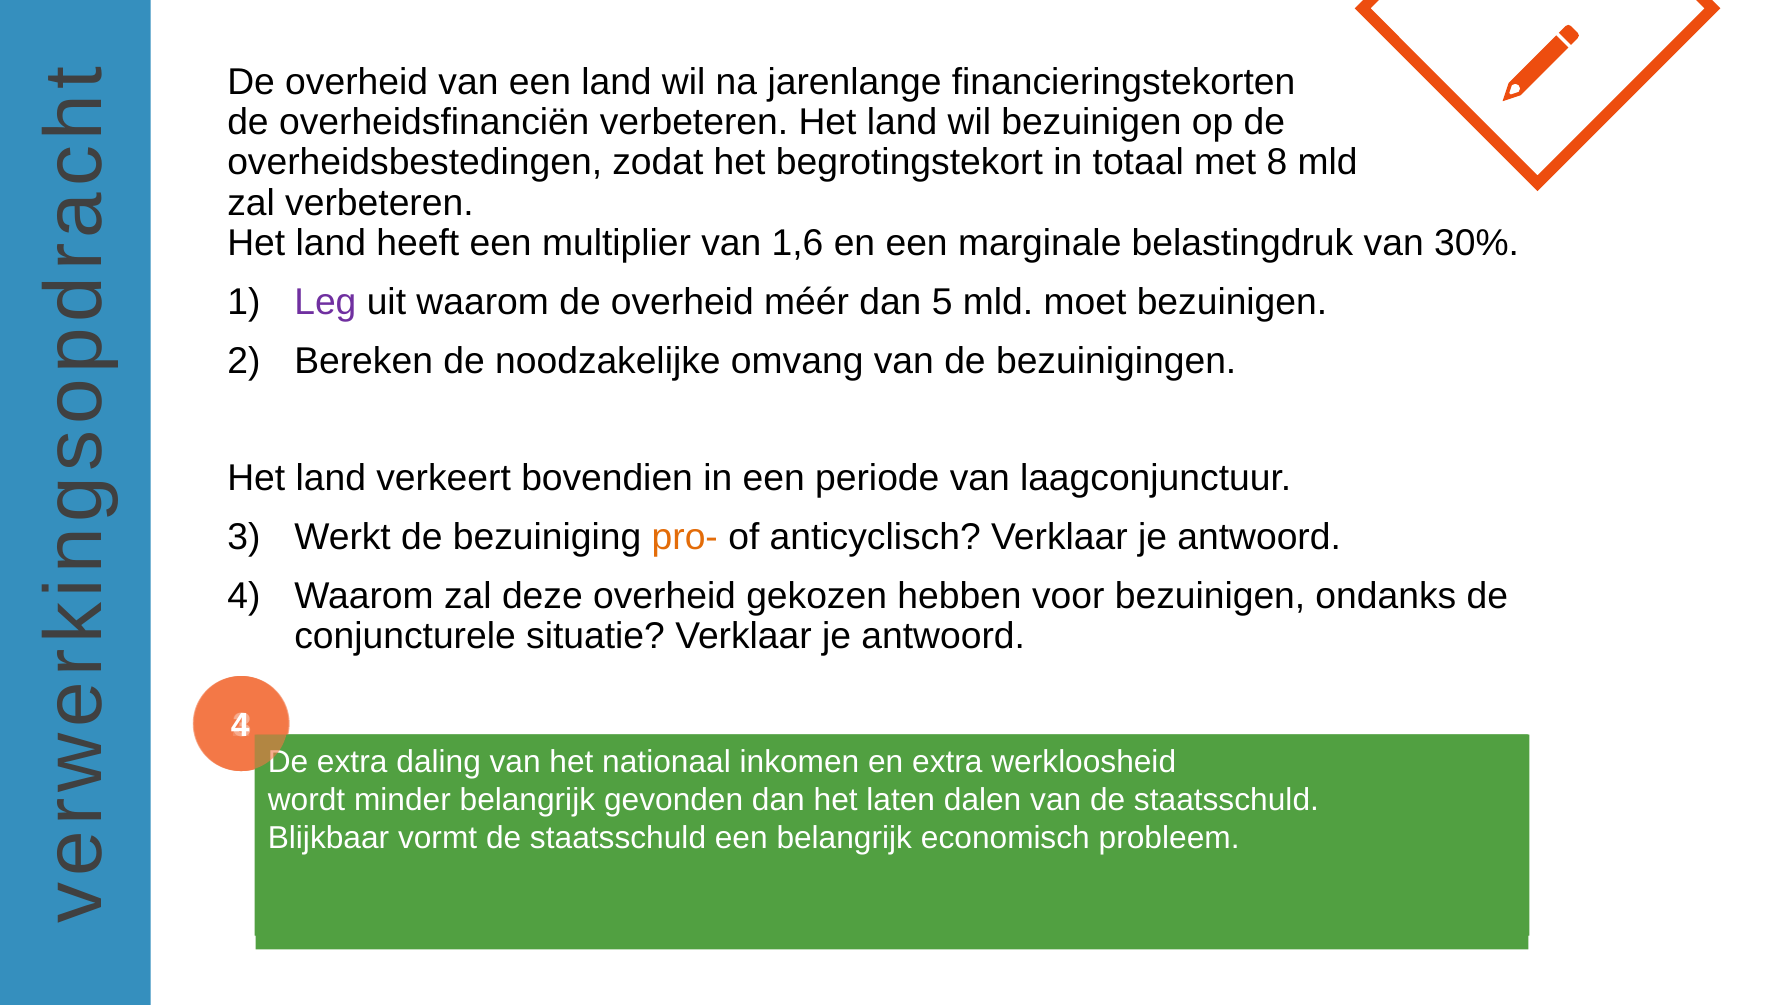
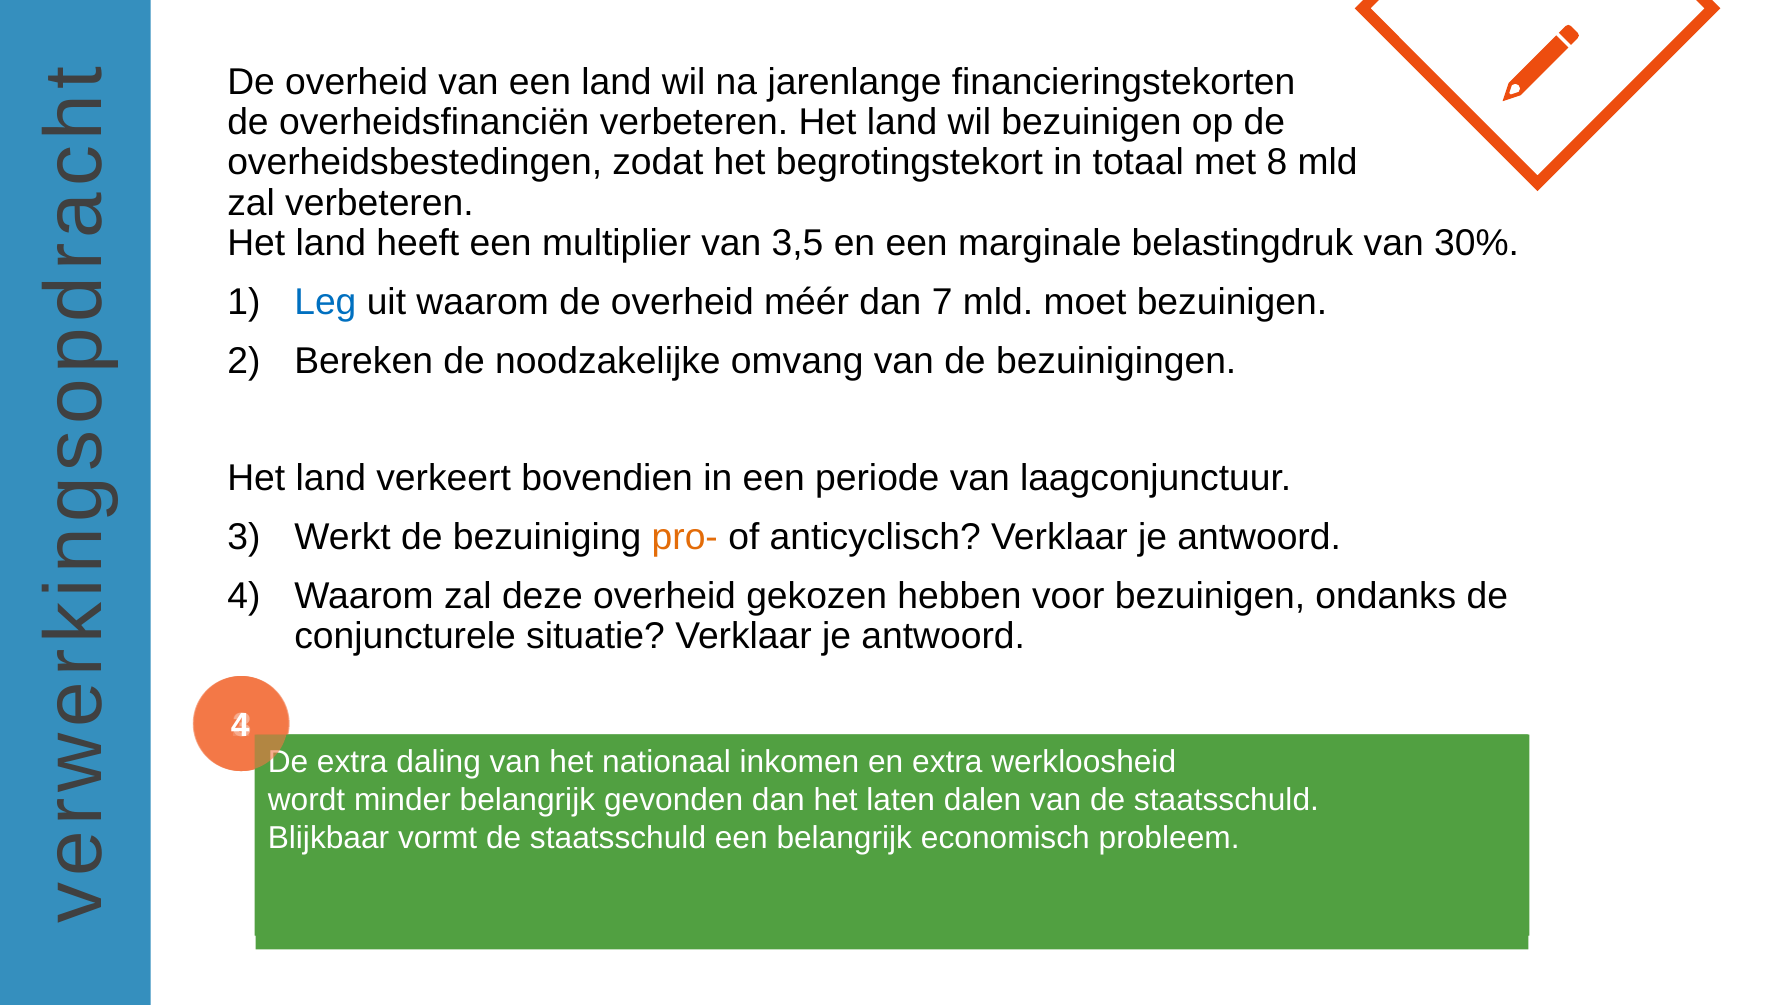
1,6: 1,6 -> 3,5
Leg colour: purple -> blue
5: 5 -> 7
